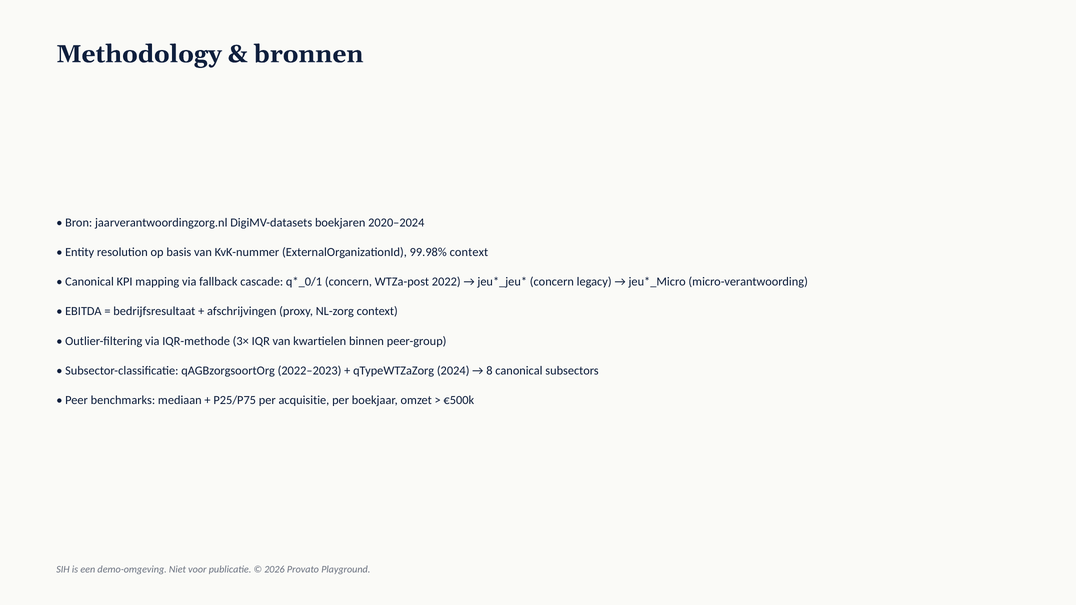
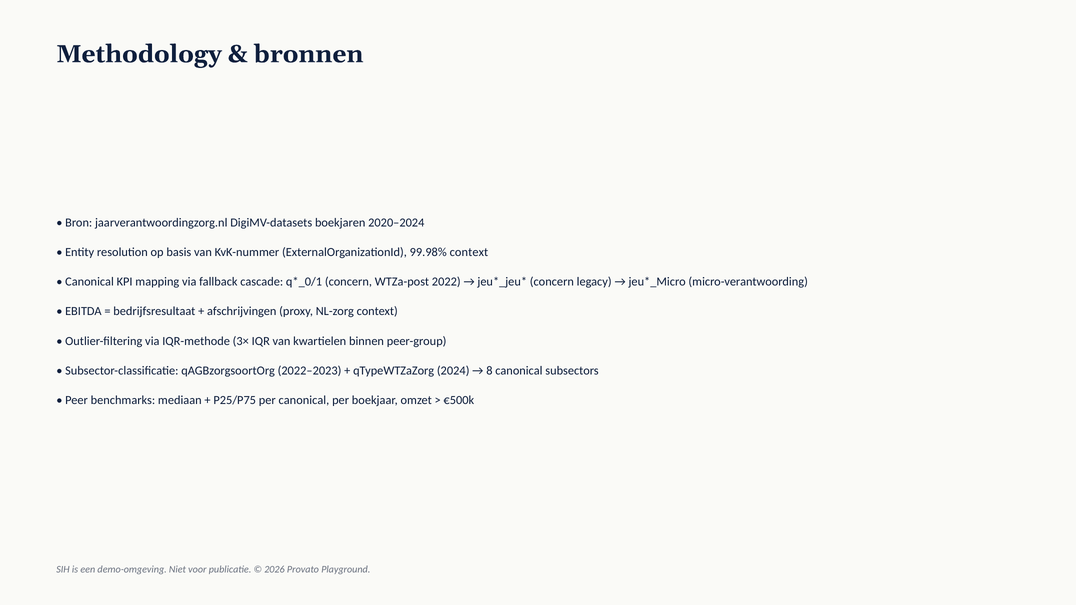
per acquisitie: acquisitie -> canonical
